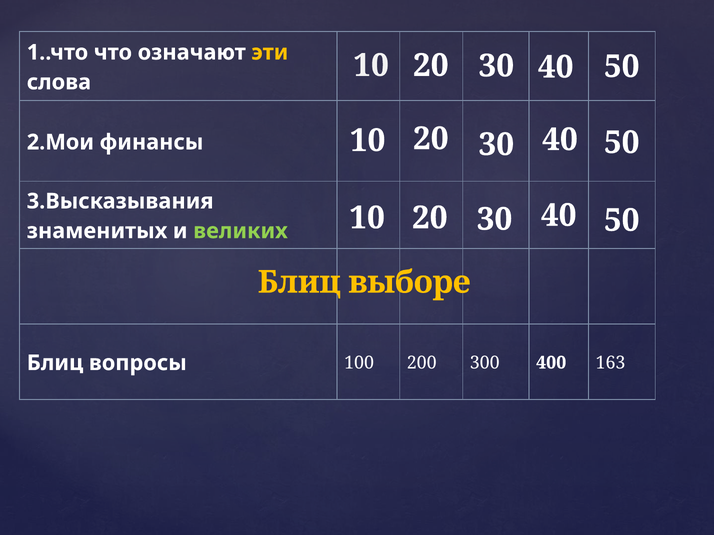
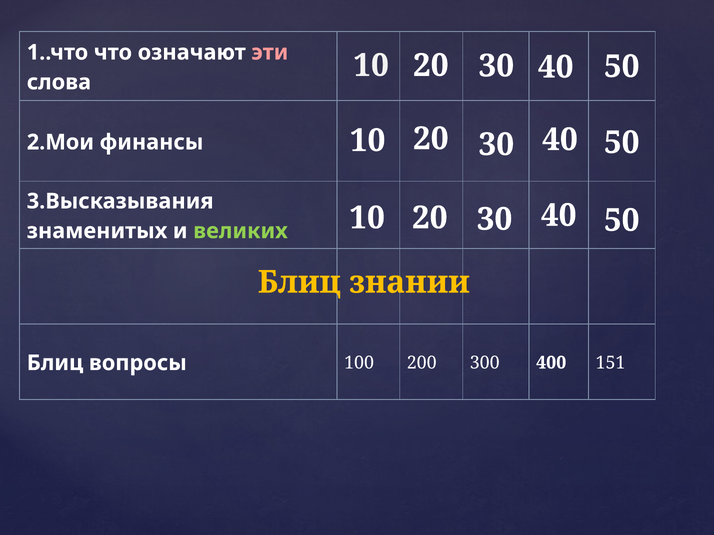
эти colour: yellow -> pink
выборе: выборе -> знании
163: 163 -> 151
